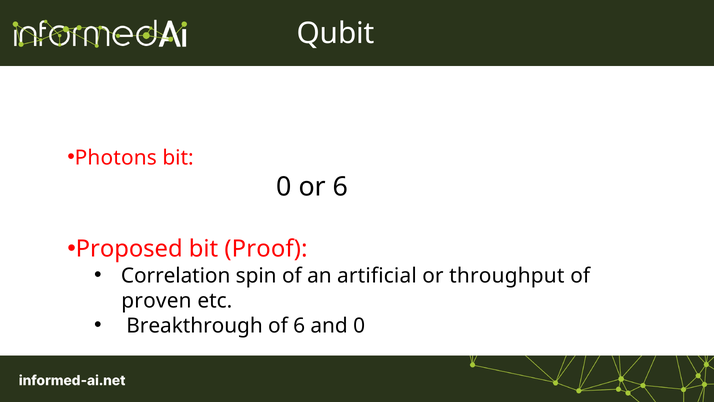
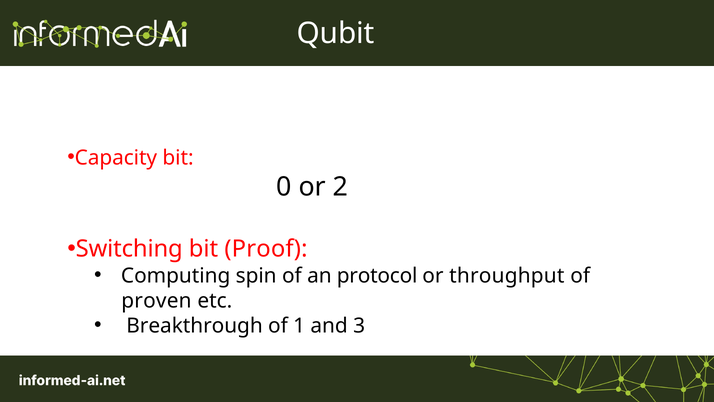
Photons: Photons -> Capacity
or 6: 6 -> 2
Proposed: Proposed -> Switching
Correlation: Correlation -> Computing
artificial: artificial -> protocol
of 6: 6 -> 1
and 0: 0 -> 3
